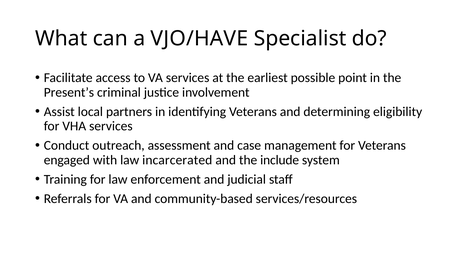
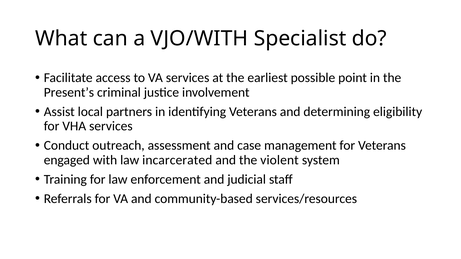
VJO/HAVE: VJO/HAVE -> VJO/WITH
include: include -> violent
